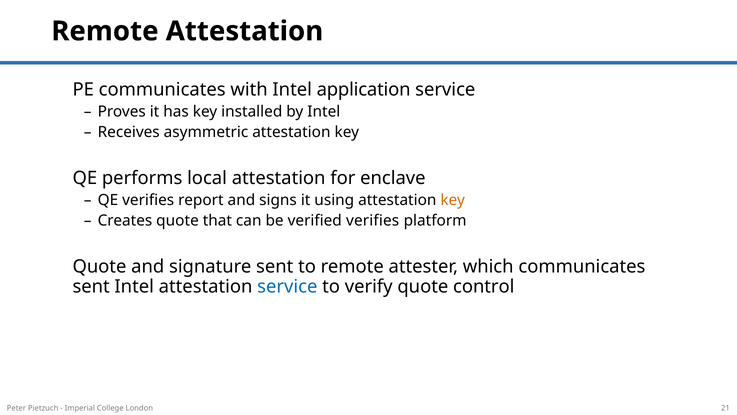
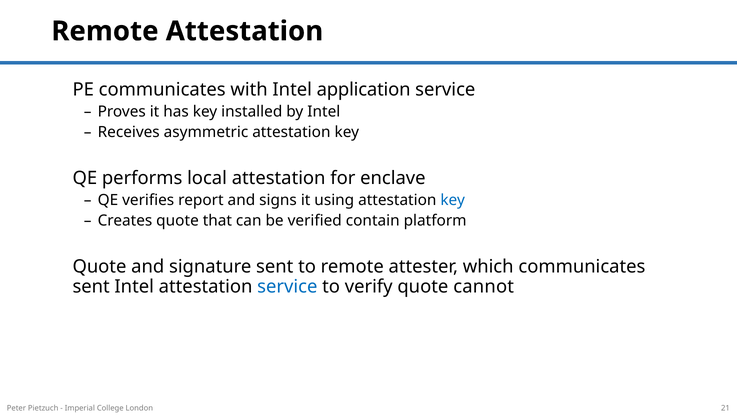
key at (453, 200) colour: orange -> blue
verified verifies: verifies -> contain
control: control -> cannot
